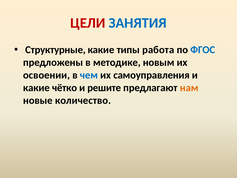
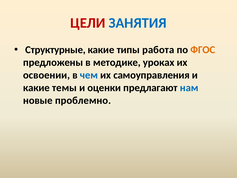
ФГОС colour: blue -> orange
новым: новым -> уроках
чётко: чётко -> темы
решите: решите -> оценки
нам colour: orange -> blue
количество: количество -> проблемно
